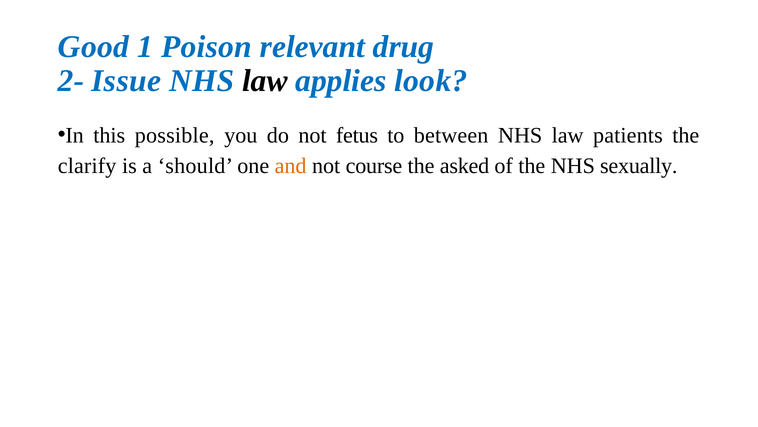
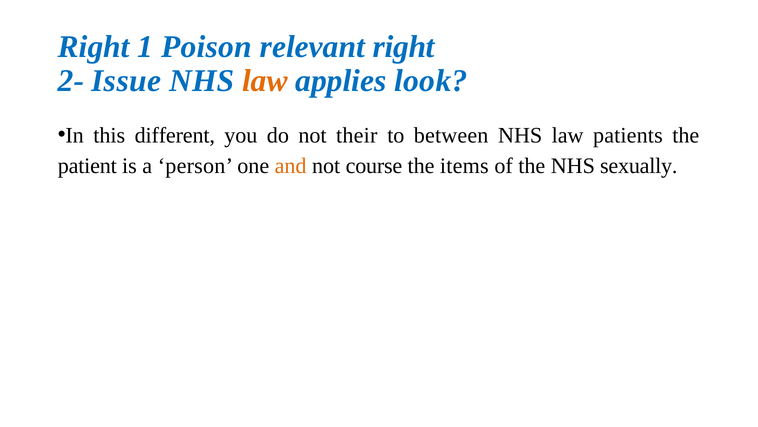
Good at (93, 47): Good -> Right
relevant drug: drug -> right
law at (265, 81) colour: black -> orange
possible: possible -> different
fetus: fetus -> their
clarify: clarify -> patient
should: should -> person
asked: asked -> items
